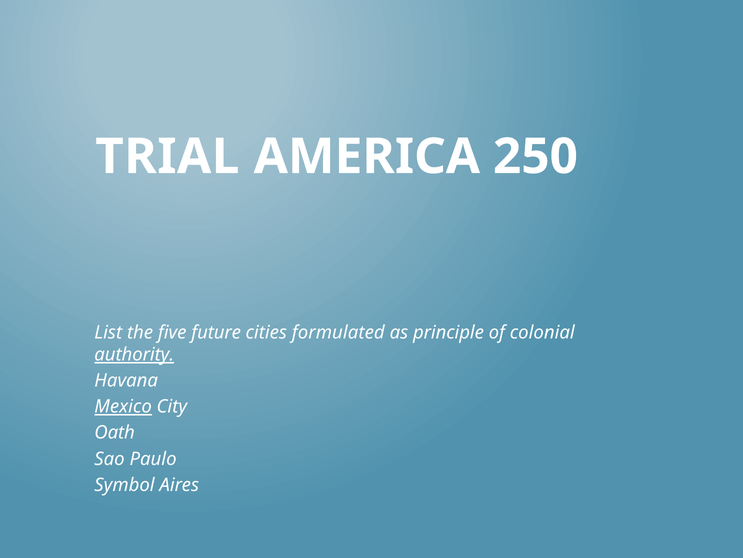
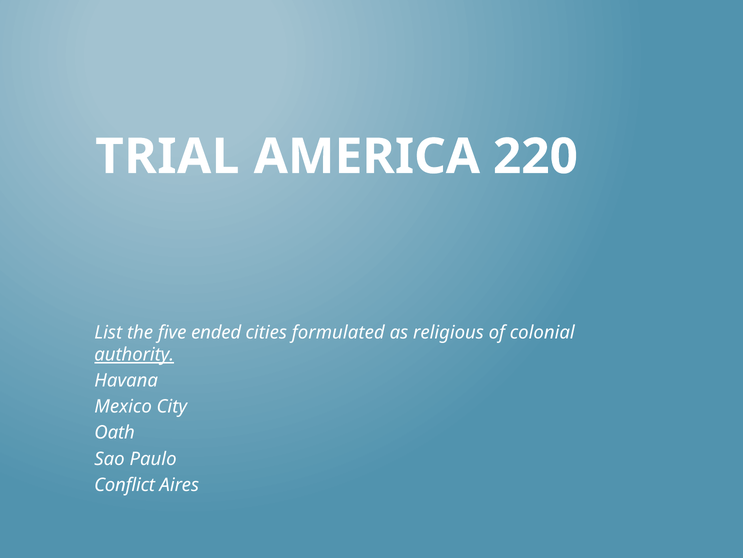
250: 250 -> 220
future: future -> ended
principle: principle -> religious
Mexico underline: present -> none
Symbol: Symbol -> Conflict
